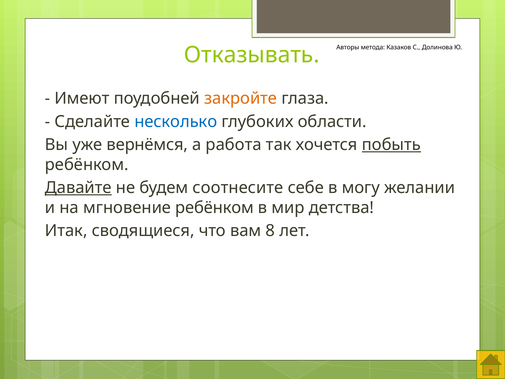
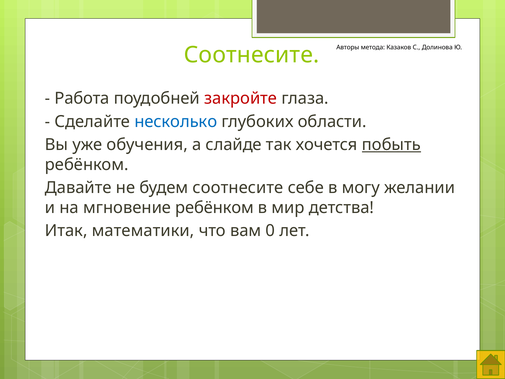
Отказывать at (252, 55): Отказывать -> Соотнесите
Имеют: Имеют -> Работа
закройте colour: orange -> red
вернёмся: вернёмся -> обучения
работа: работа -> слайде
Давайте underline: present -> none
сводящиеся: сводящиеся -> математики
8: 8 -> 0
